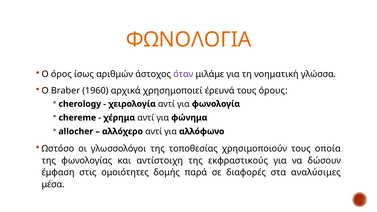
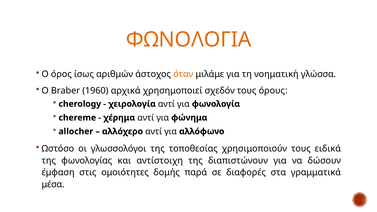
όταν colour: purple -> orange
έρευνά: έρευνά -> σχεδόν
οποία: οποία -> ειδικά
εκφραστικούς: εκφραστικούς -> διαπιστώνουν
αναλύσιμες: αναλύσιμες -> γραμματικά
